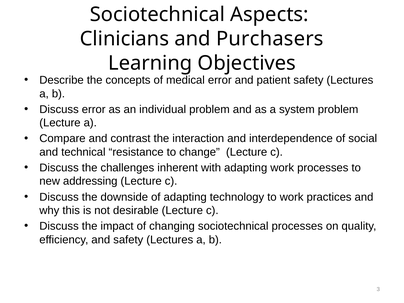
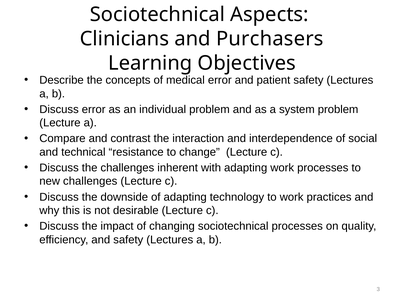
new addressing: addressing -> challenges
